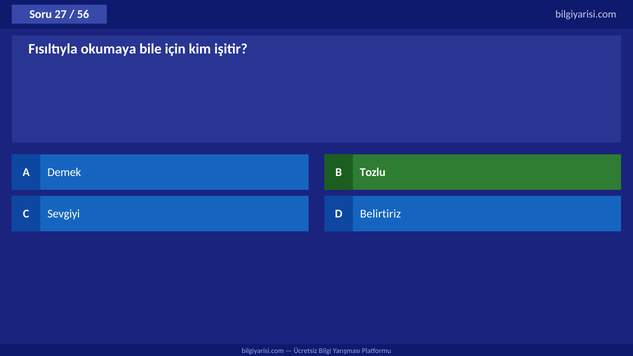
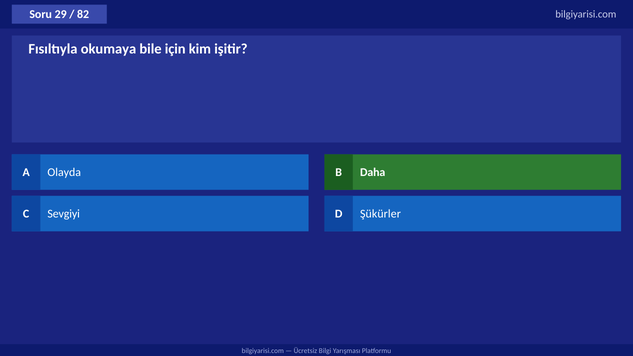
27: 27 -> 29
56: 56 -> 82
Demek: Demek -> Olayda
Tozlu: Tozlu -> Daha
Belirtiriz: Belirtiriz -> Şükürler
